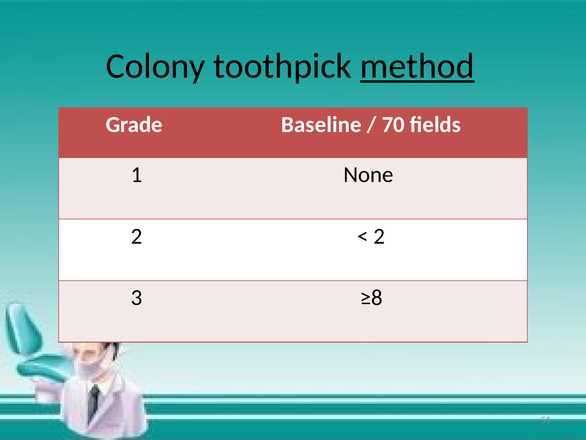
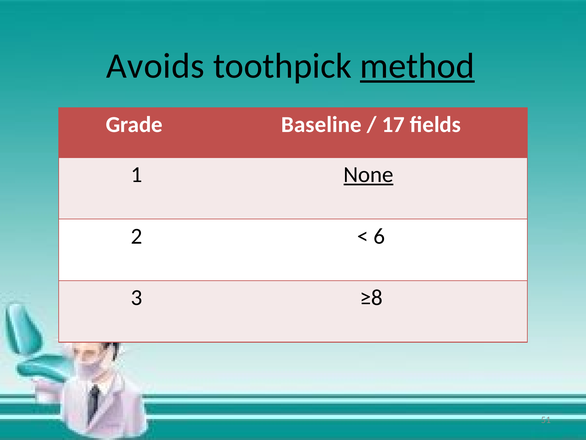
Colony: Colony -> Avoids
70: 70 -> 17
None underline: none -> present
2 at (379, 236): 2 -> 6
